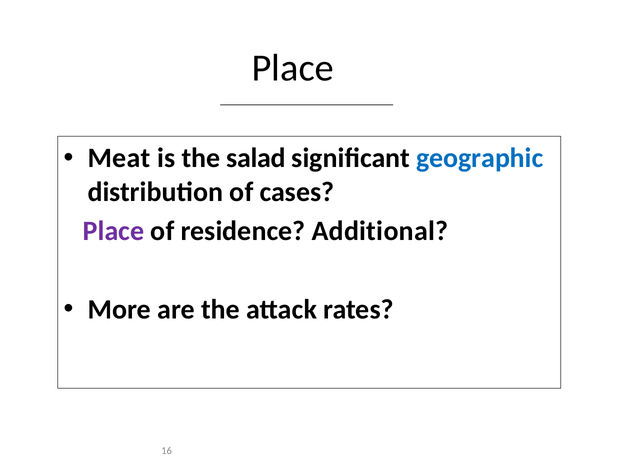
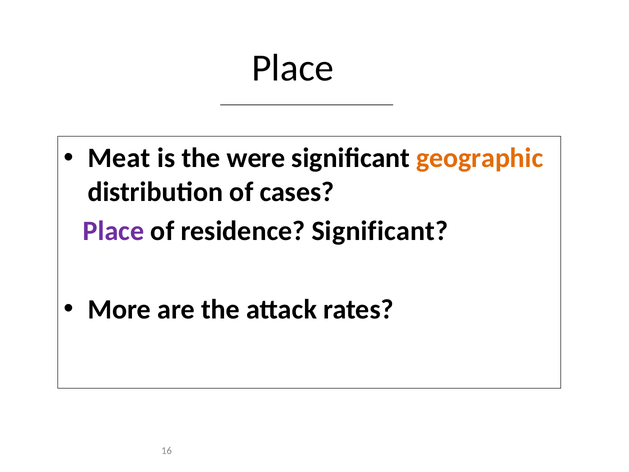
salad: salad -> were
geographic colour: blue -> orange
residence Additional: Additional -> Significant
